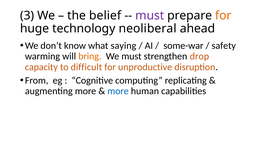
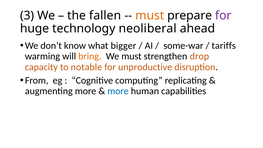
belief: belief -> fallen
must at (150, 16) colour: purple -> orange
for at (223, 16) colour: orange -> purple
saying: saying -> bigger
safety: safety -> tariffs
difficult: difficult -> notable
